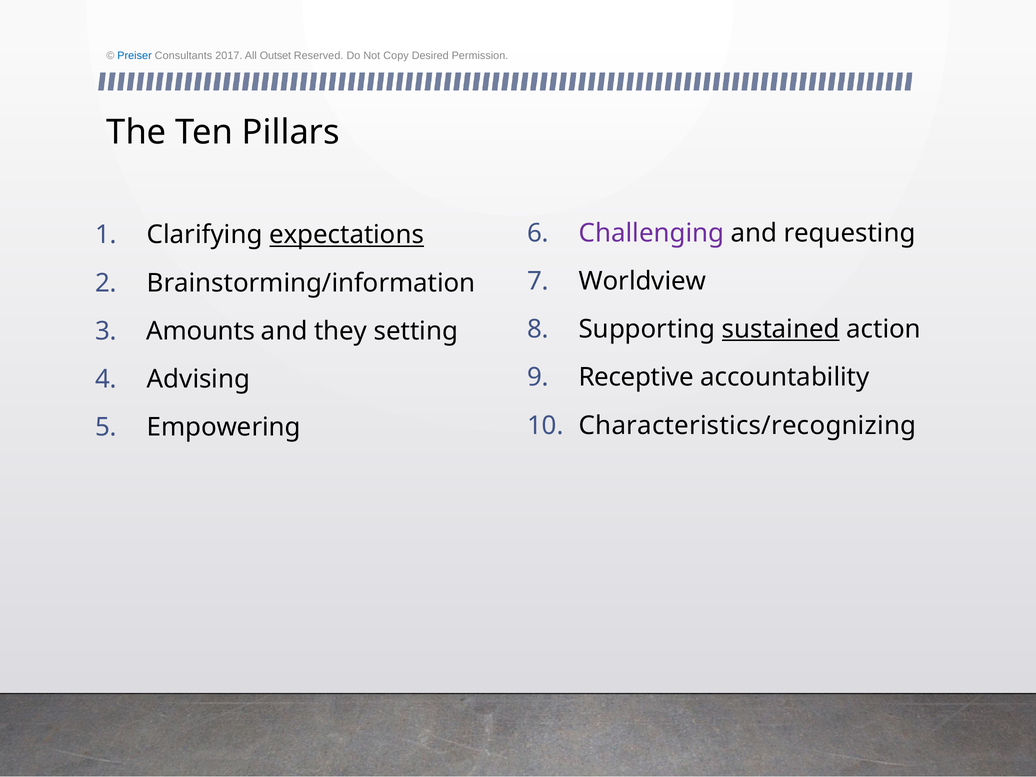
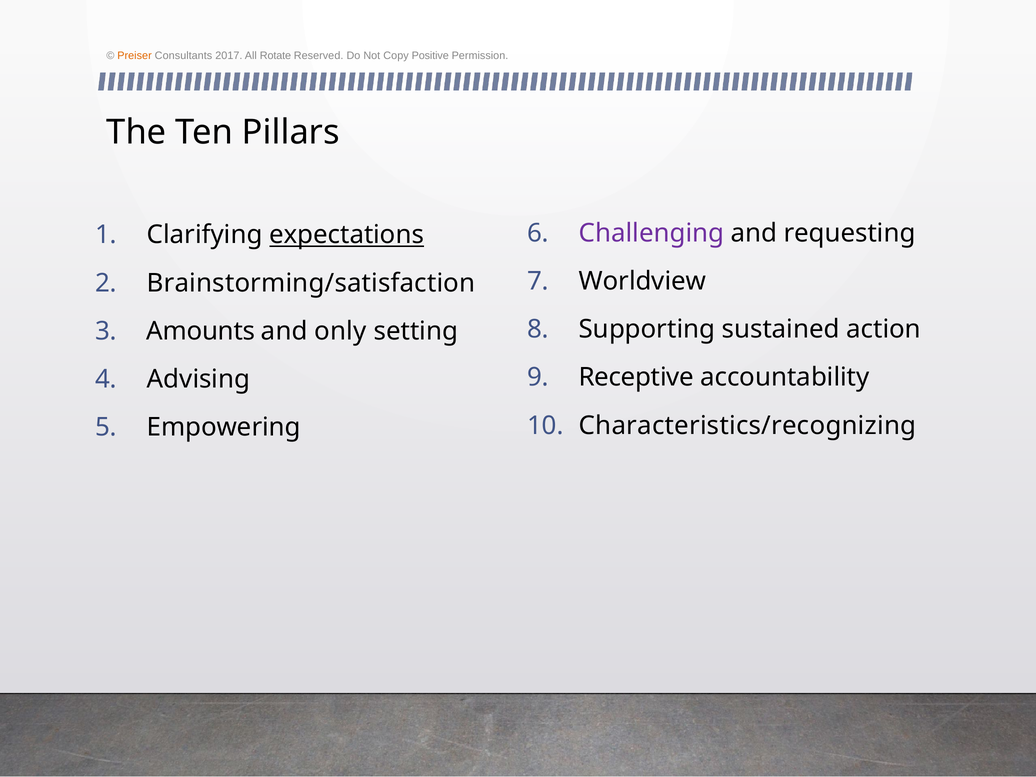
Preiser colour: blue -> orange
Outset: Outset -> Rotate
Desired: Desired -> Positive
Brainstorming/information: Brainstorming/information -> Brainstorming/satisfaction
sustained underline: present -> none
they: they -> only
